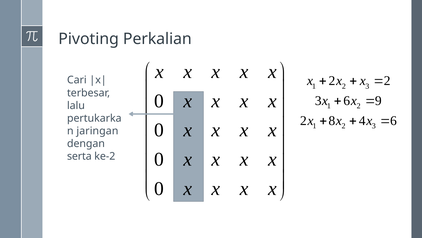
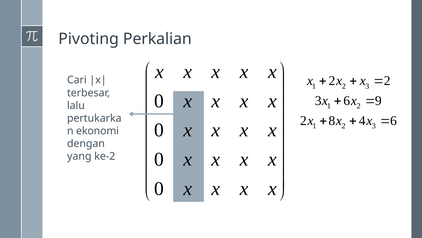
jaringan: jaringan -> ekonomi
serta: serta -> yang
